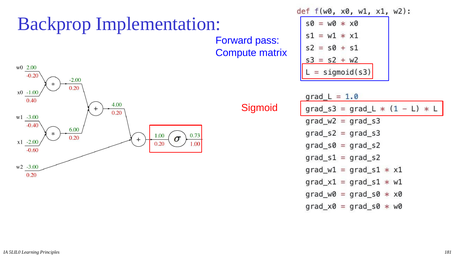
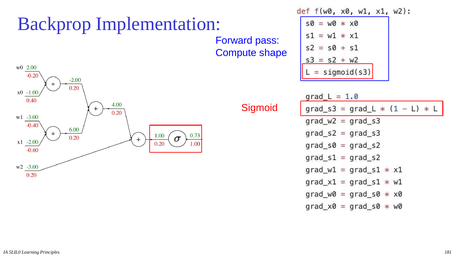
matrix: matrix -> shape
